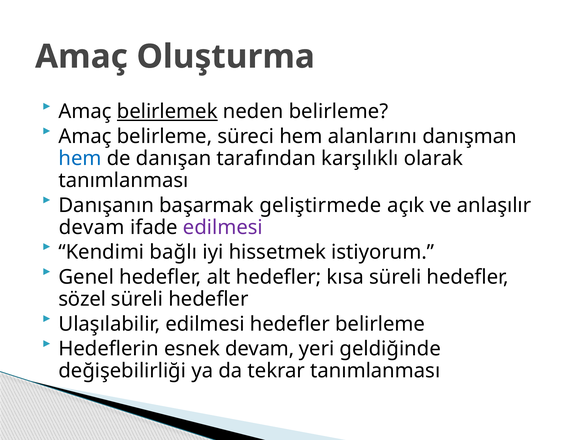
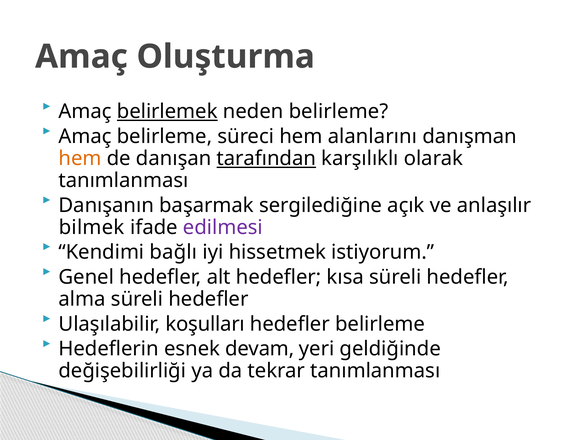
hem at (80, 158) colour: blue -> orange
tarafından underline: none -> present
geliştirmede: geliştirmede -> sergilediğine
devam at (92, 227): devam -> bilmek
sözel: sözel -> alma
Ulaşılabilir edilmesi: edilmesi -> koşulları
